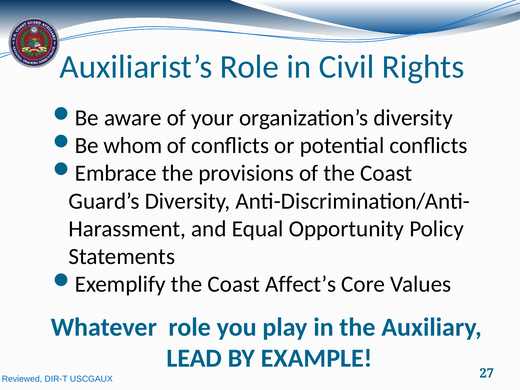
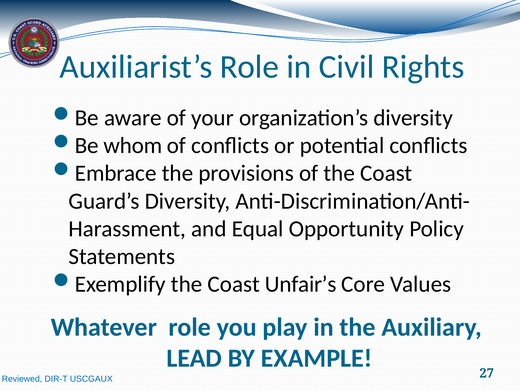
Affect’s: Affect’s -> Unfair’s
